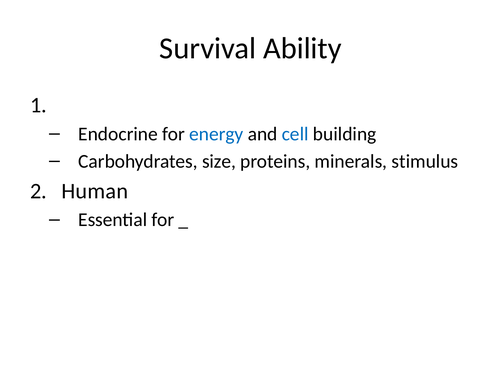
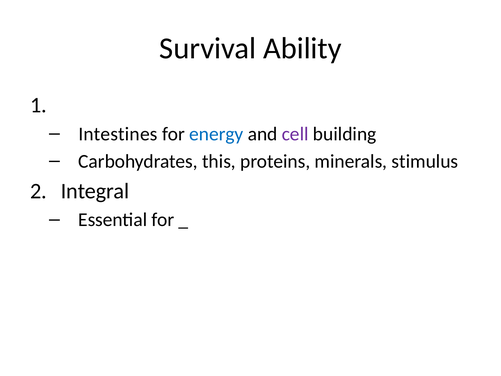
Endocrine: Endocrine -> Intestines
cell colour: blue -> purple
size: size -> this
Human: Human -> Integral
